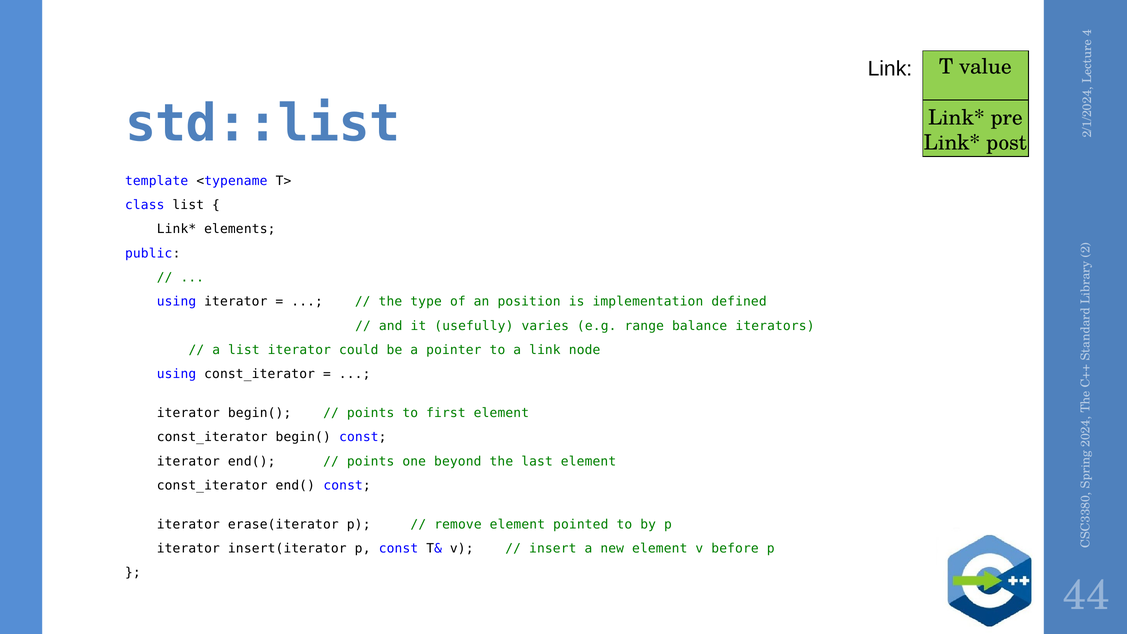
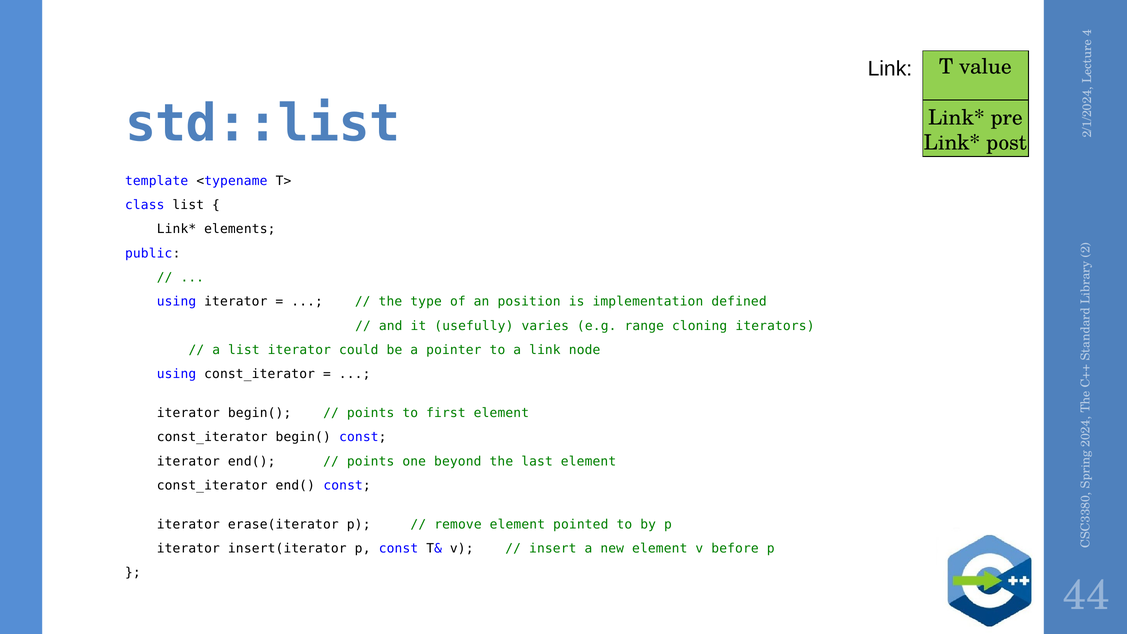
balance: balance -> cloning
